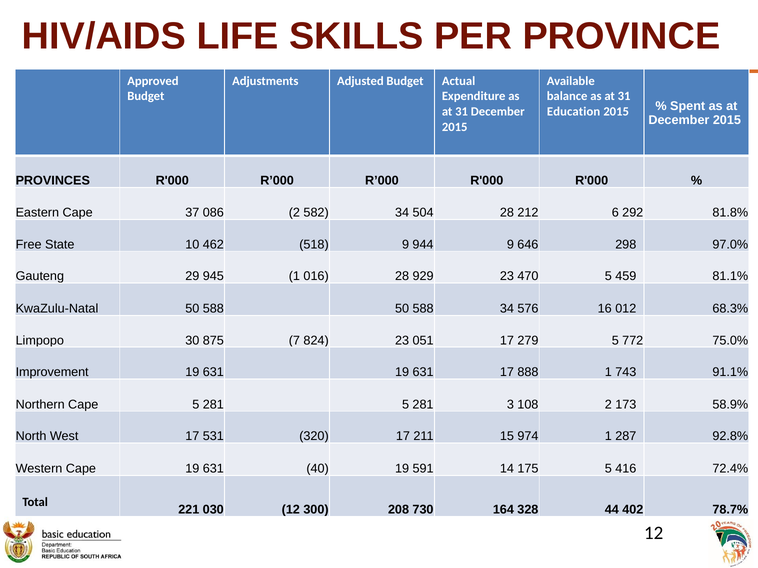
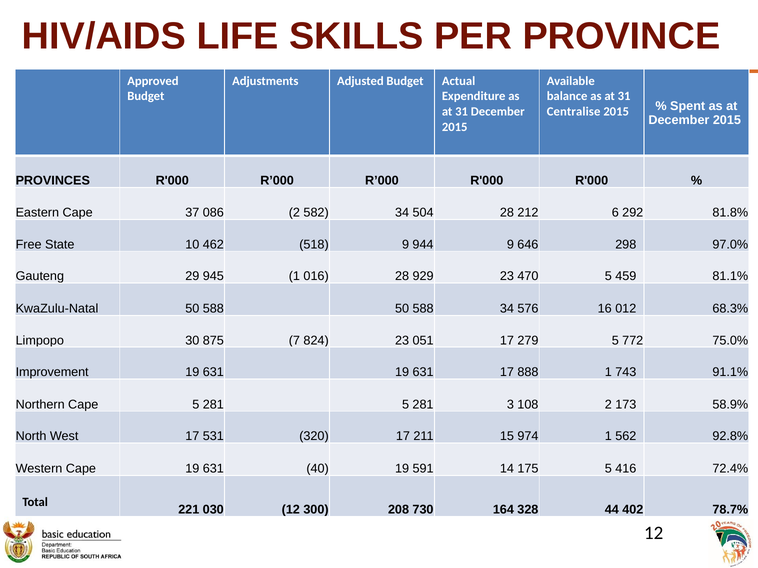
Education: Education -> Centralise
287: 287 -> 562
